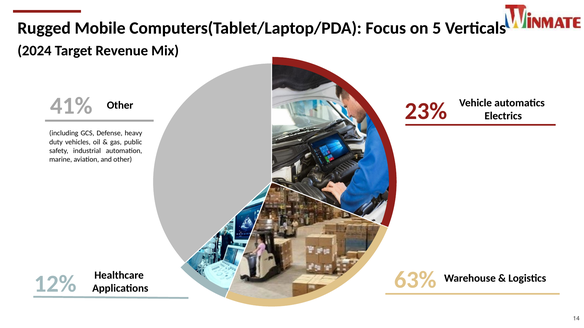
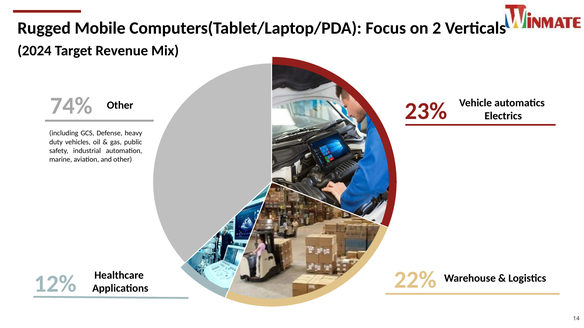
5: 5 -> 2
41%: 41% -> 74%
63%: 63% -> 22%
